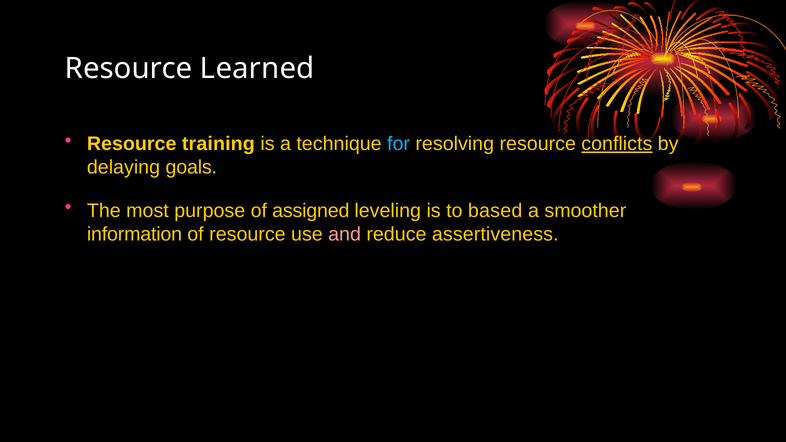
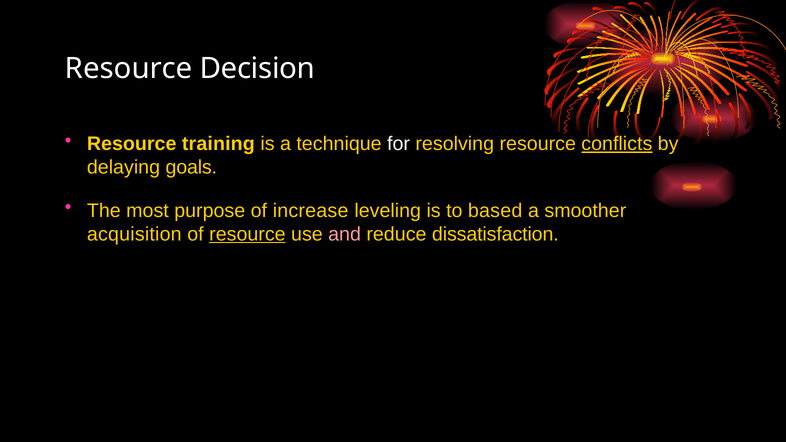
Learned: Learned -> Decision
for colour: light blue -> white
assigned: assigned -> increase
information: information -> acquisition
resource at (247, 234) underline: none -> present
assertiveness: assertiveness -> dissatisfaction
